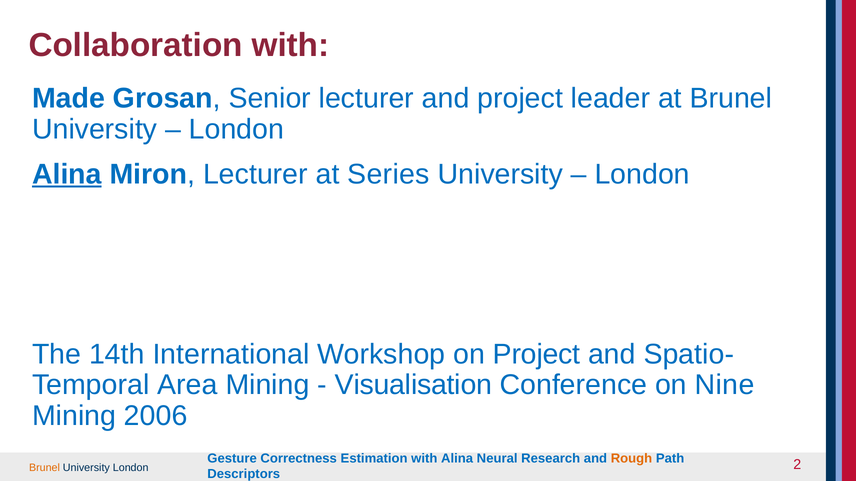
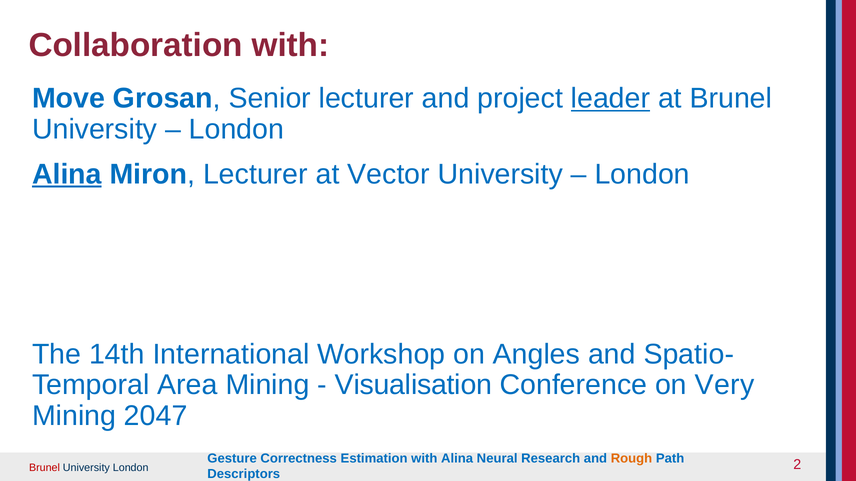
Made: Made -> Move
leader underline: none -> present
Series: Series -> Vector
on Project: Project -> Angles
Nine: Nine -> Very
2006: 2006 -> 2047
Brunel at (44, 468) colour: orange -> red
